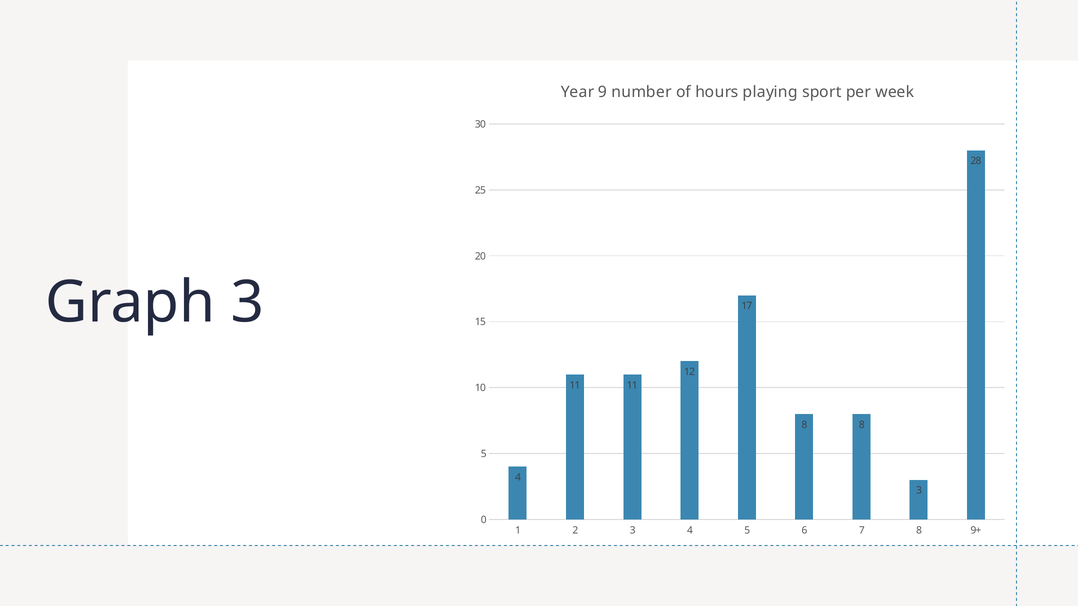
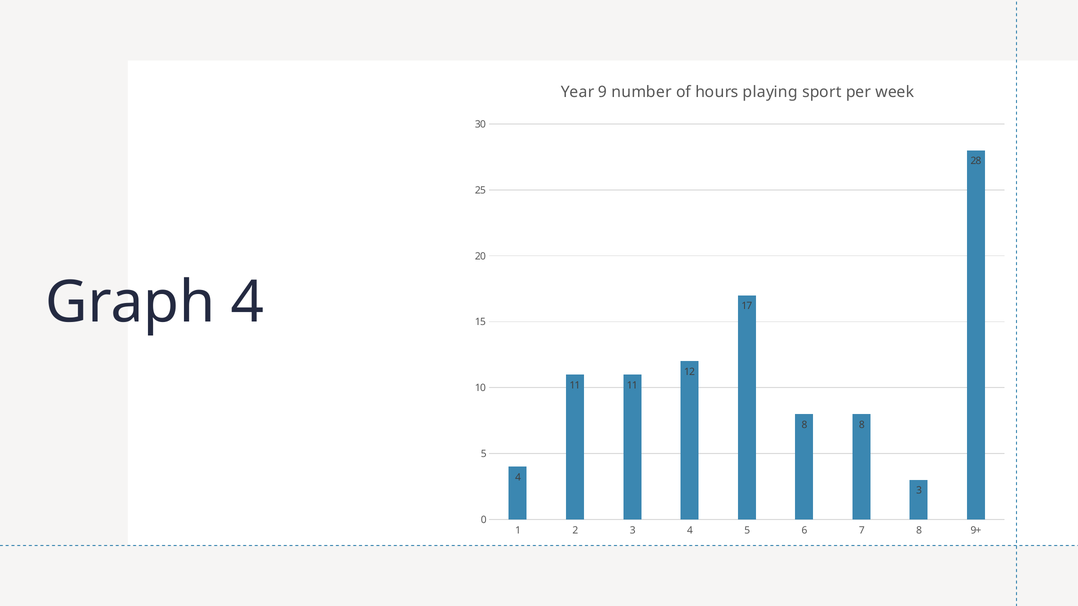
Graph 3: 3 -> 4
